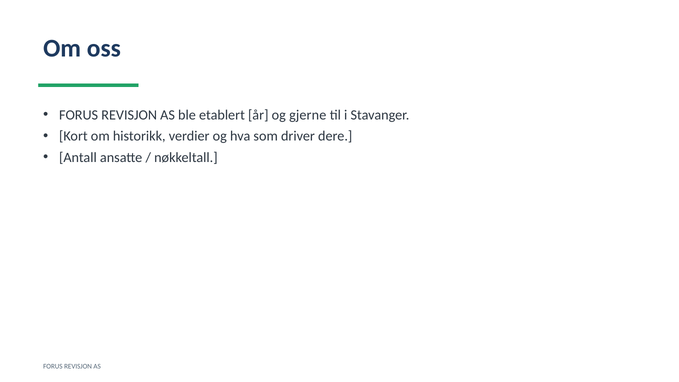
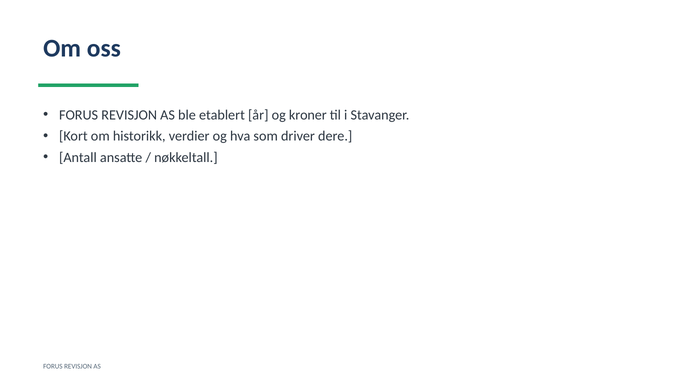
gjerne: gjerne -> kroner
